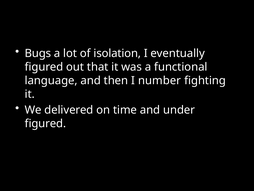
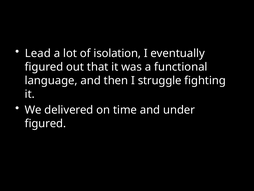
Bugs: Bugs -> Lead
number: number -> struggle
